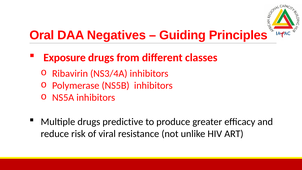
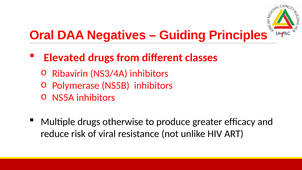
Exposure: Exposure -> Elevated
predictive: predictive -> otherwise
